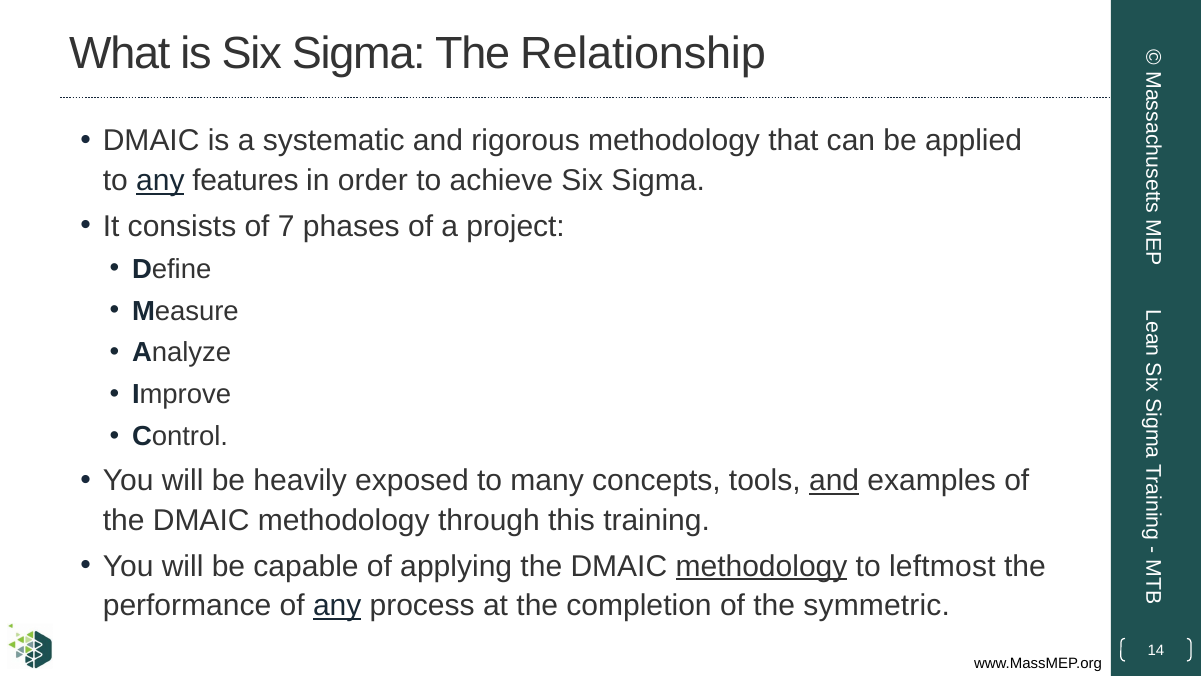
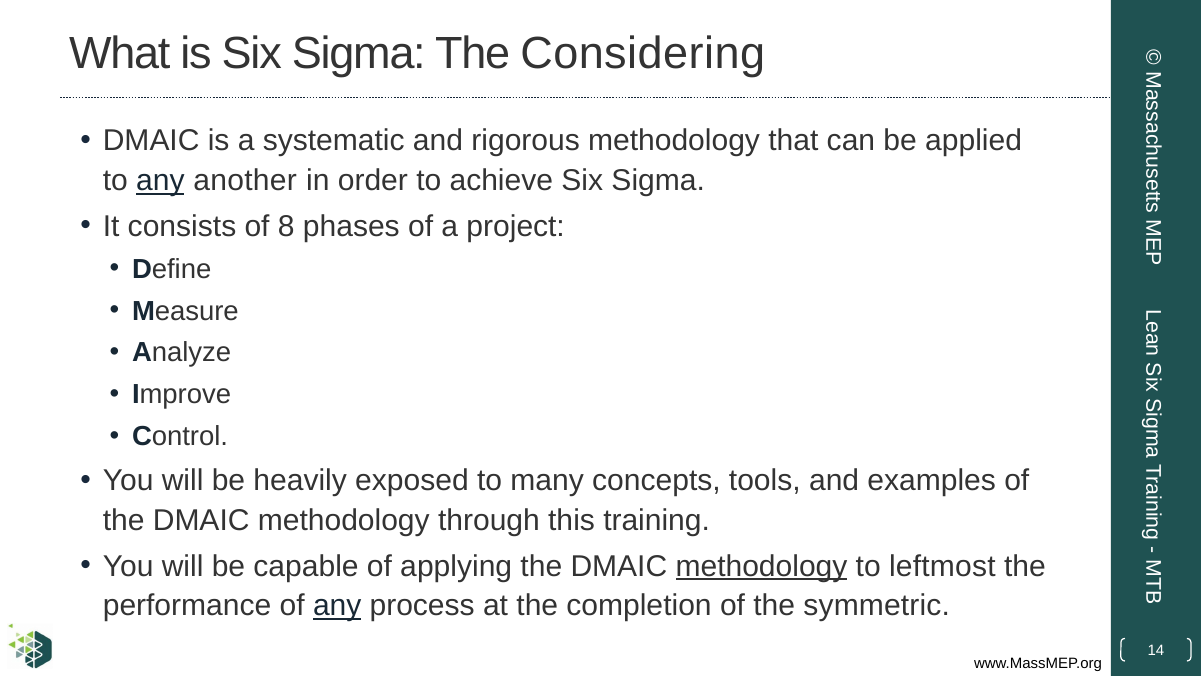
Relationship: Relationship -> Considering
features: features -> another
7: 7 -> 8
and at (834, 480) underline: present -> none
